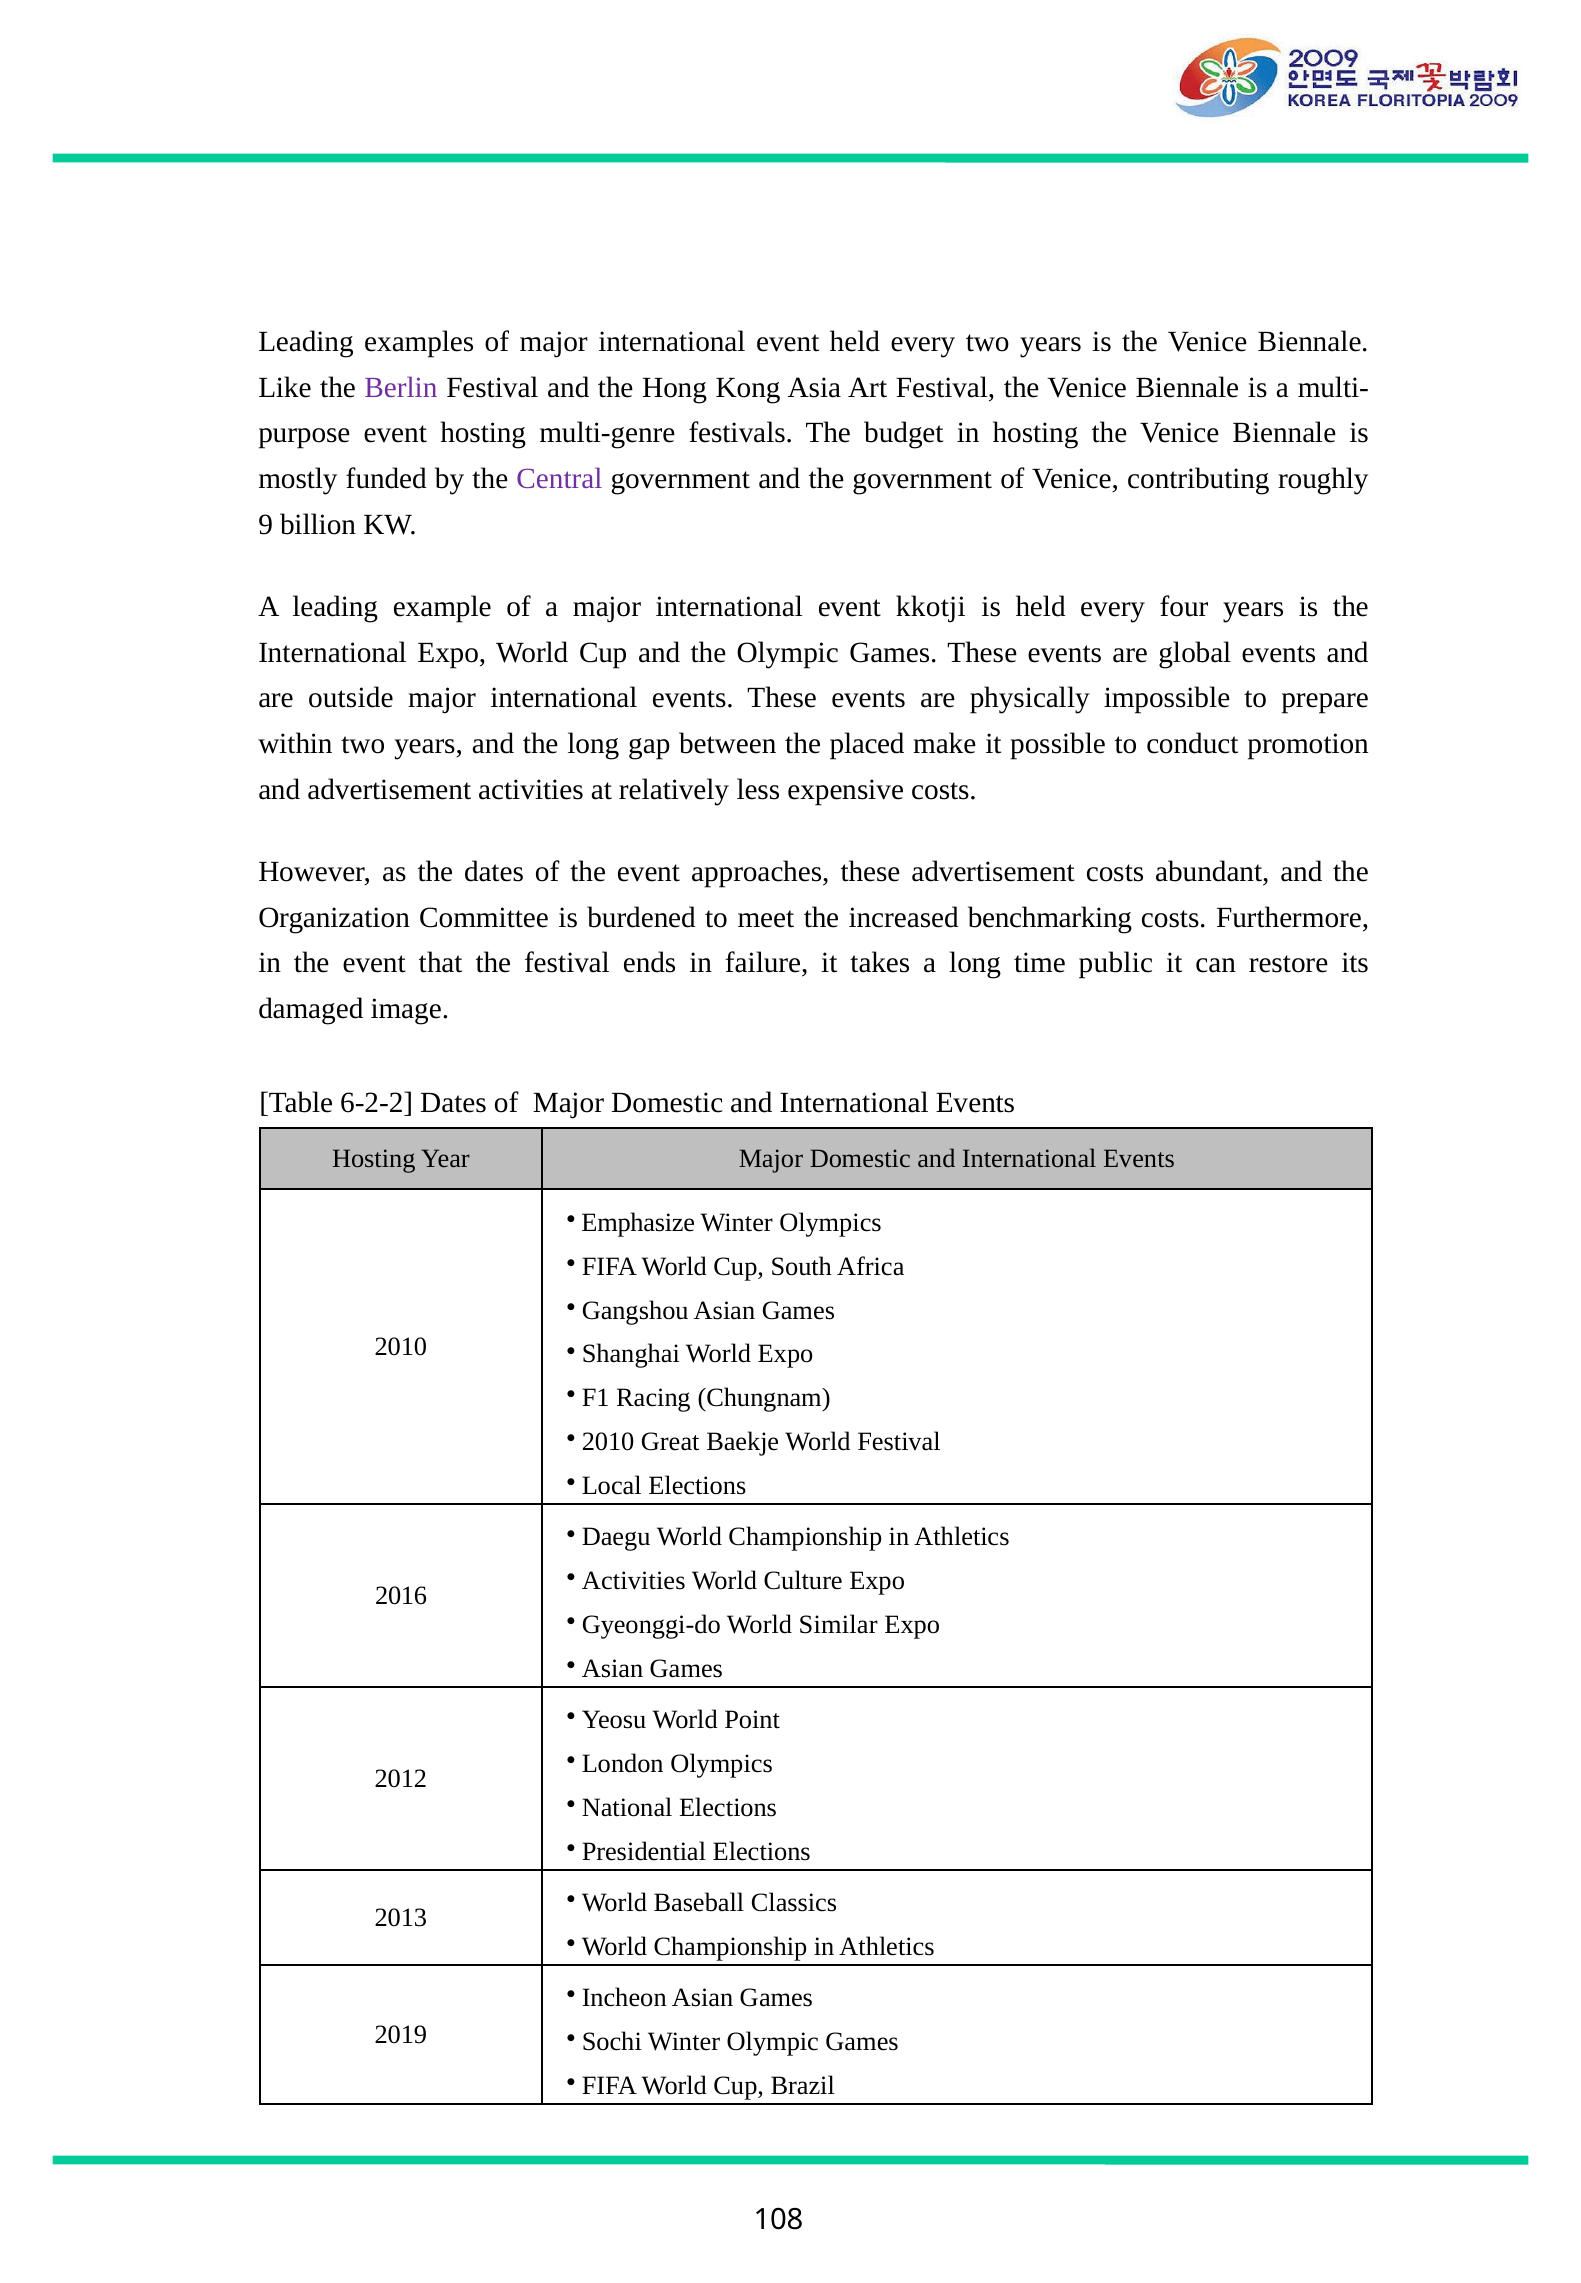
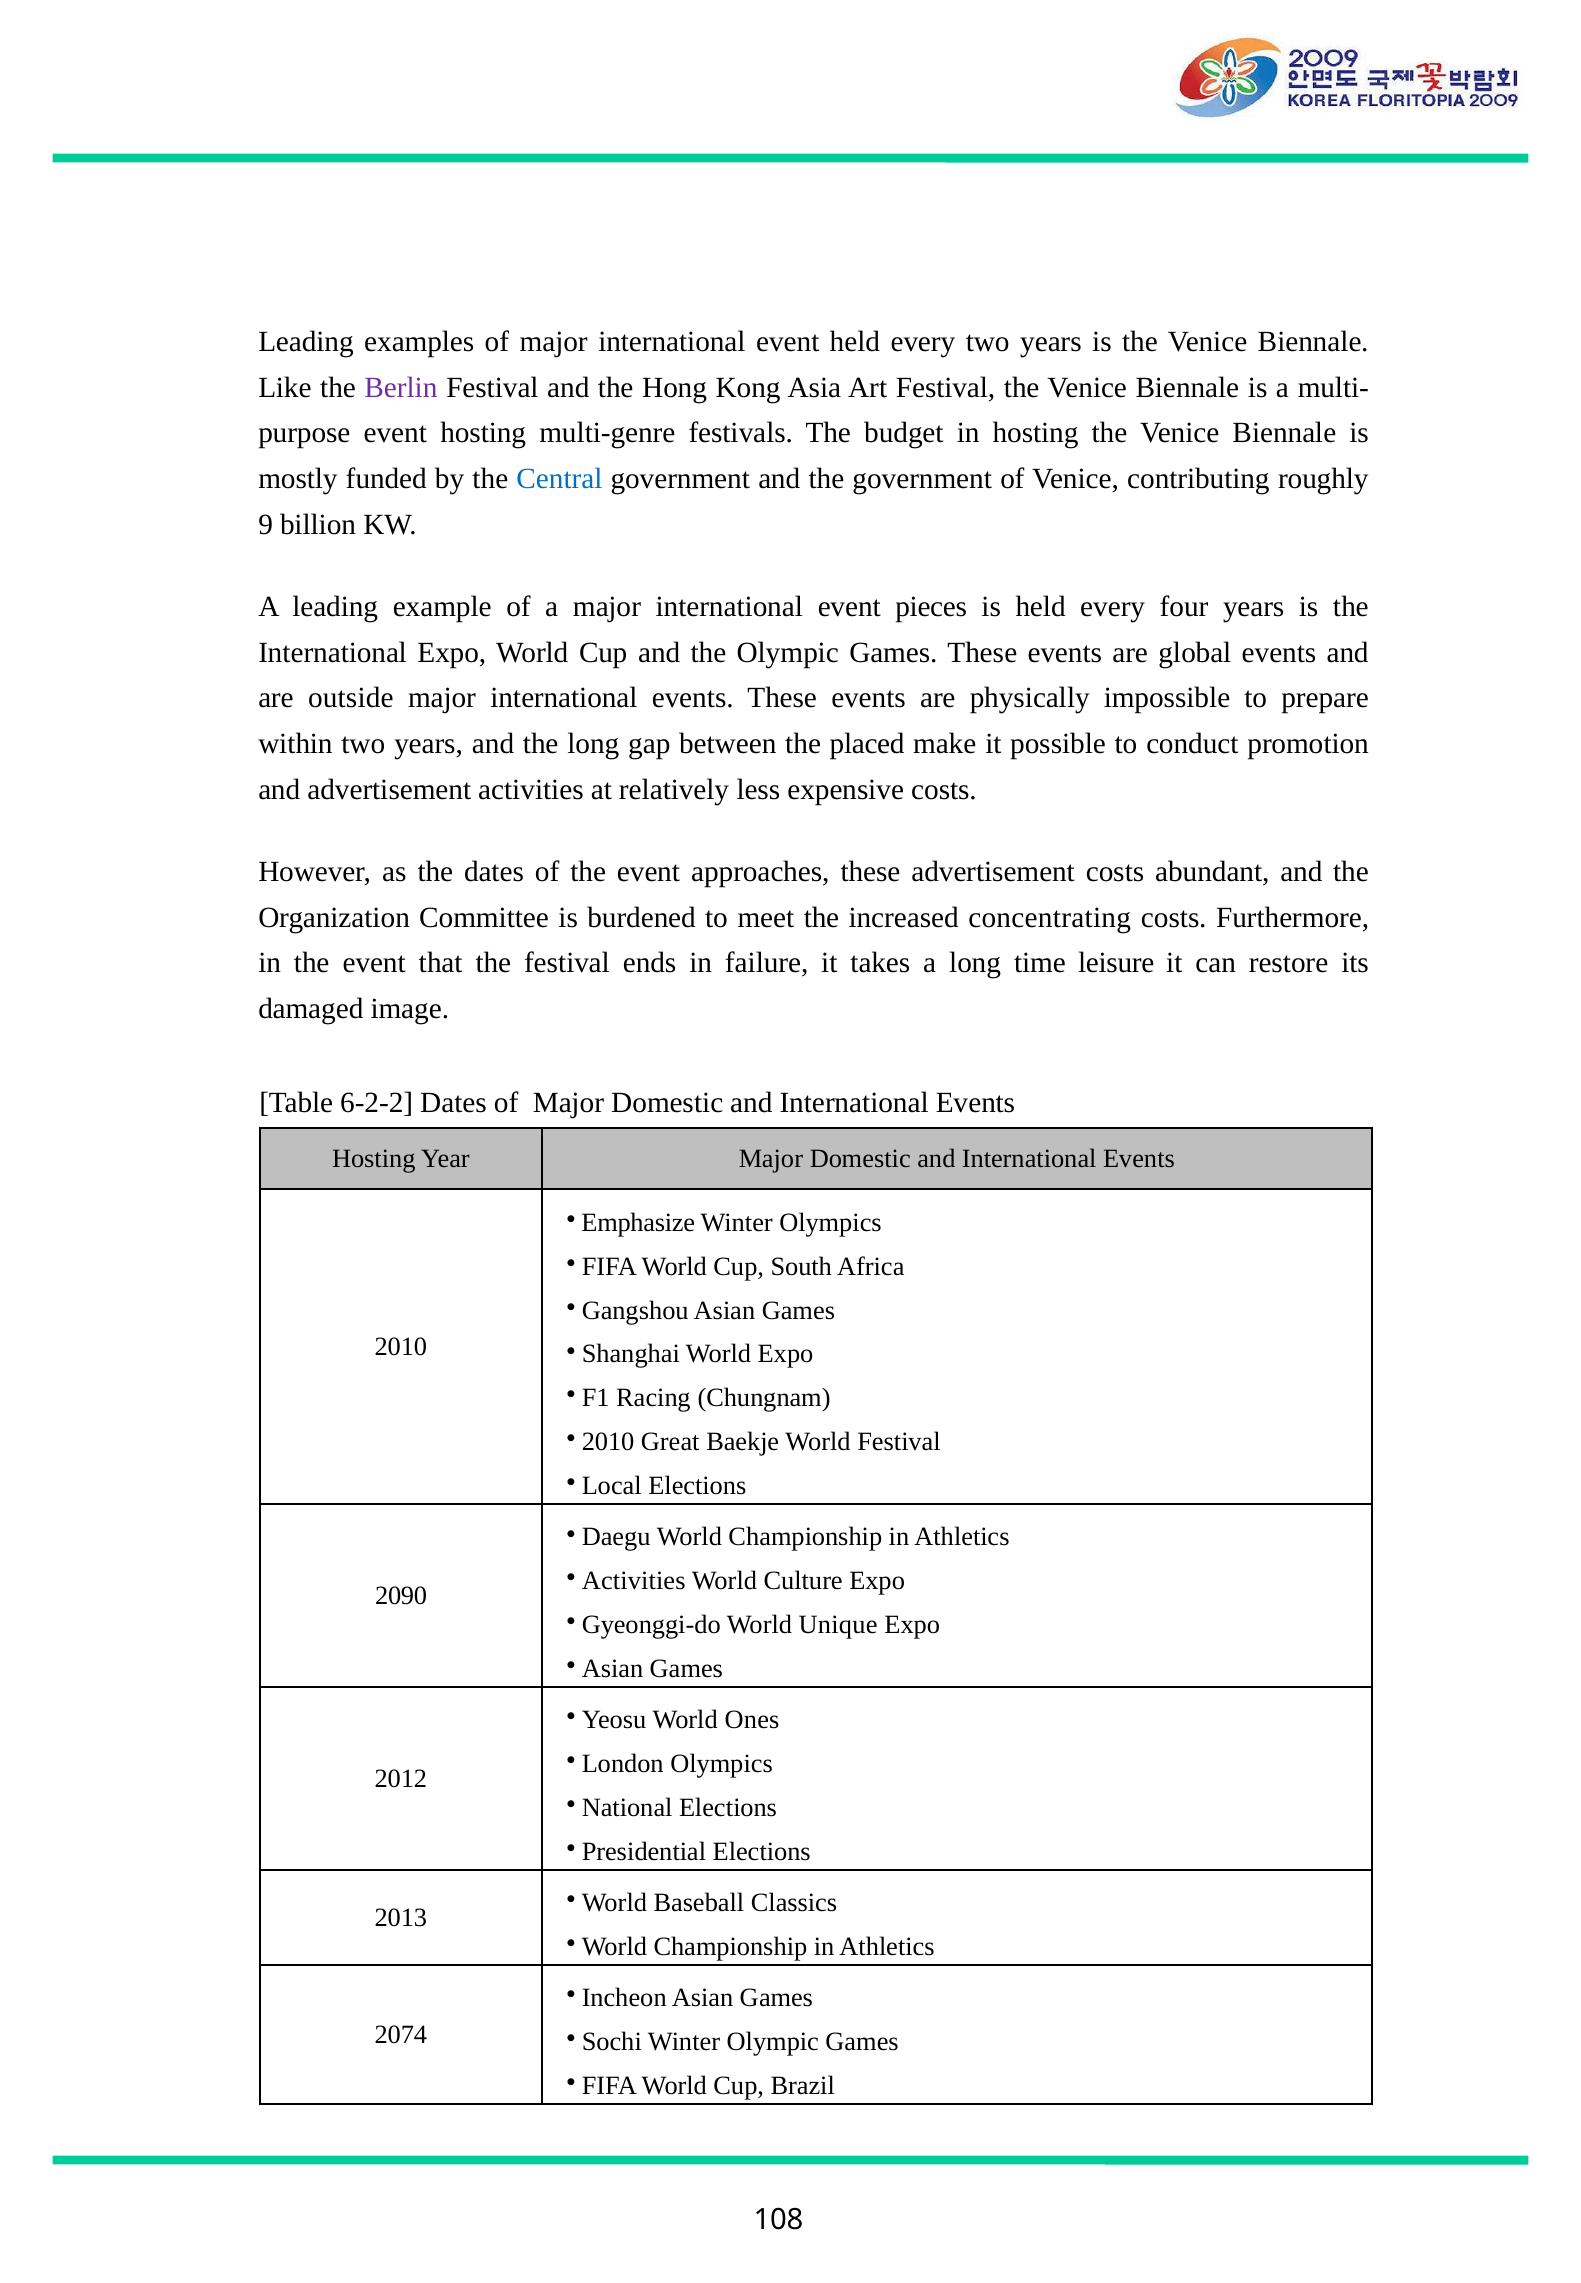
Central colour: purple -> blue
kkotji: kkotji -> pieces
benchmarking: benchmarking -> concentrating
public: public -> leisure
2016: 2016 -> 2090
Similar: Similar -> Unique
Point: Point -> Ones
2019: 2019 -> 2074
